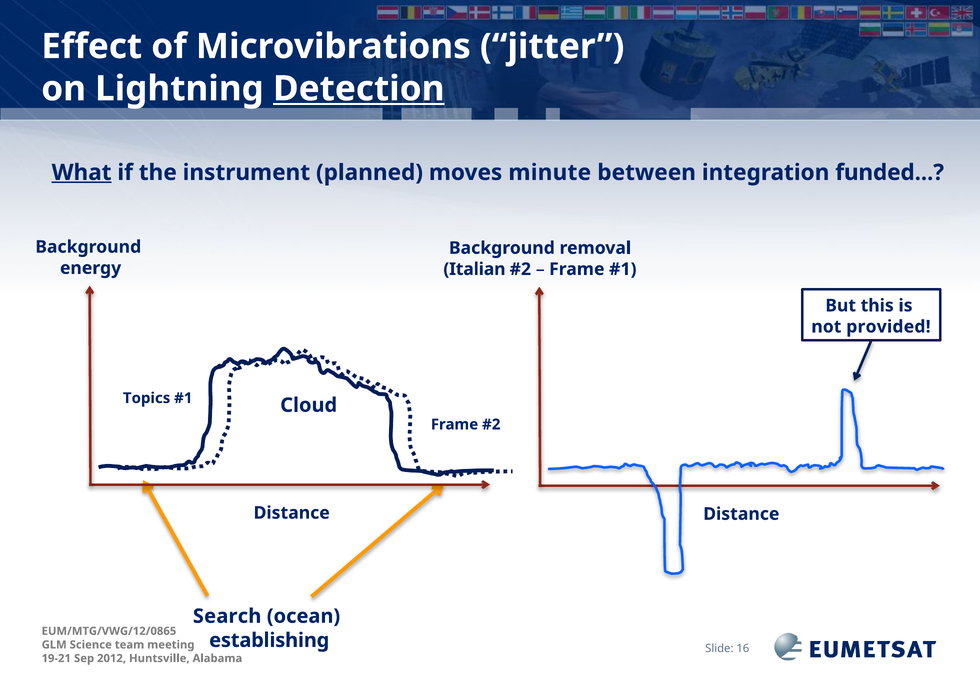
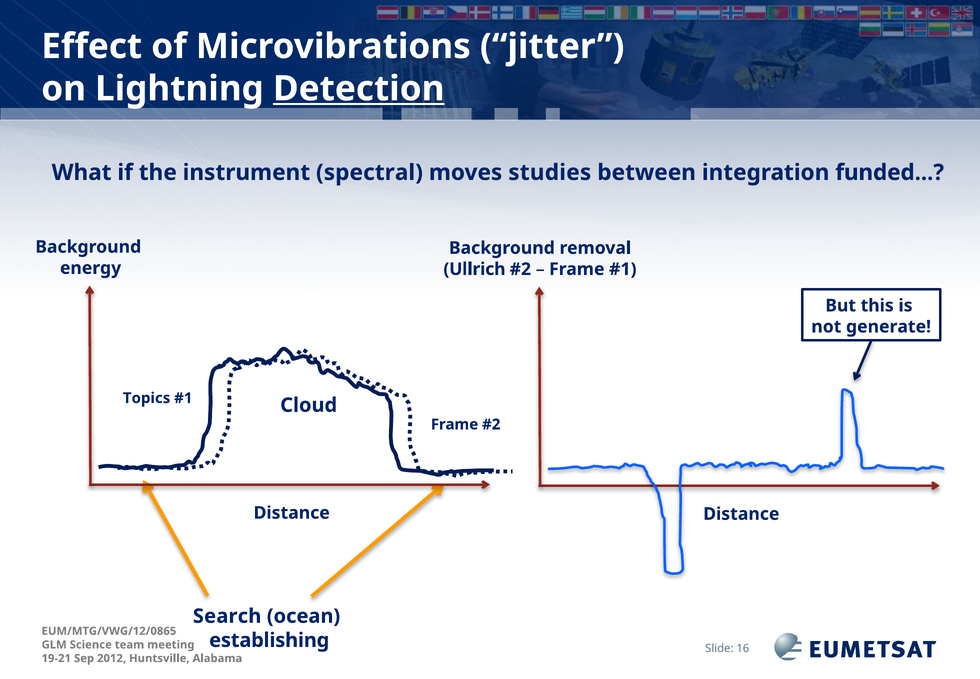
What underline: present -> none
planned: planned -> spectral
minute: minute -> studies
Italian: Italian -> Ullrich
provided: provided -> generate
